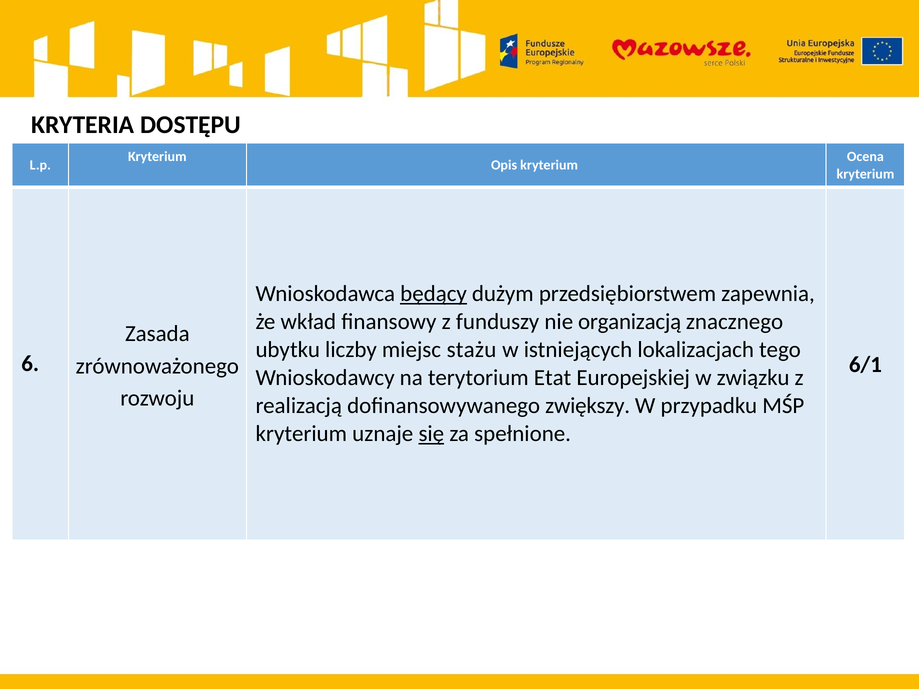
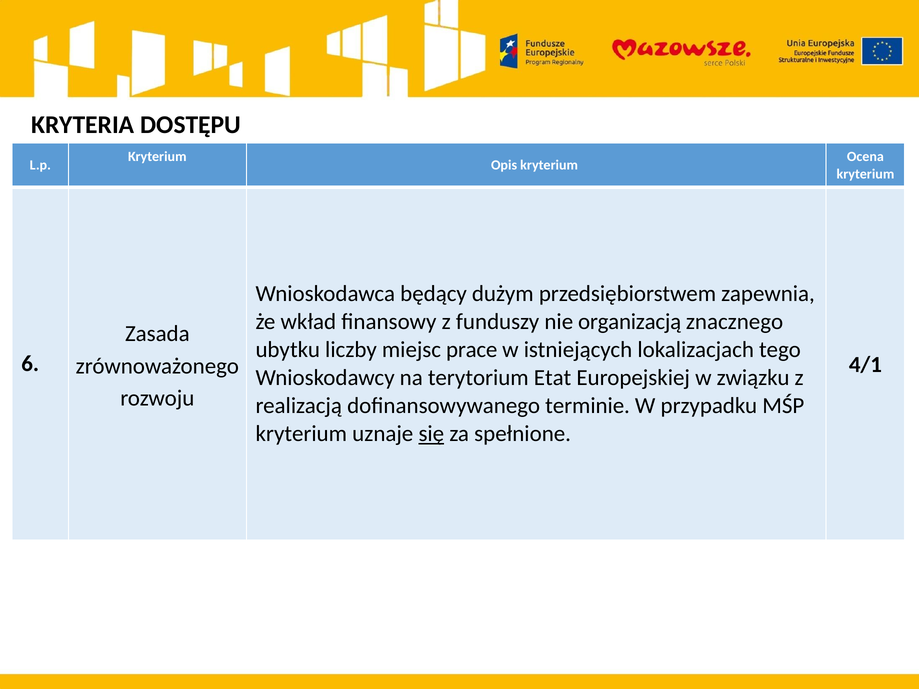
będący underline: present -> none
stażu: stażu -> prace
6/1: 6/1 -> 4/1
zwiększy: zwiększy -> terminie
